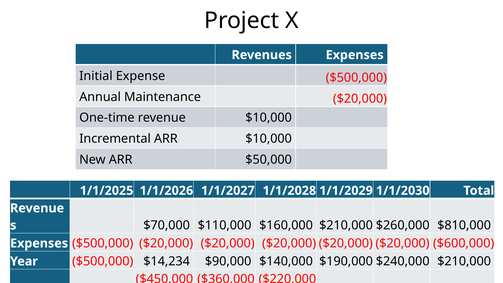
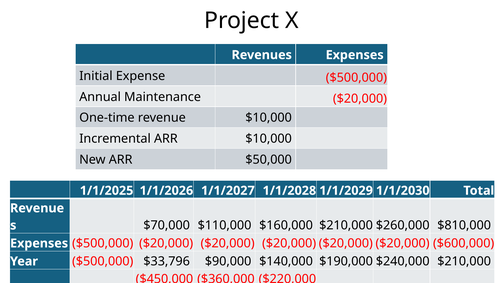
$14,234: $14,234 -> $33,796
